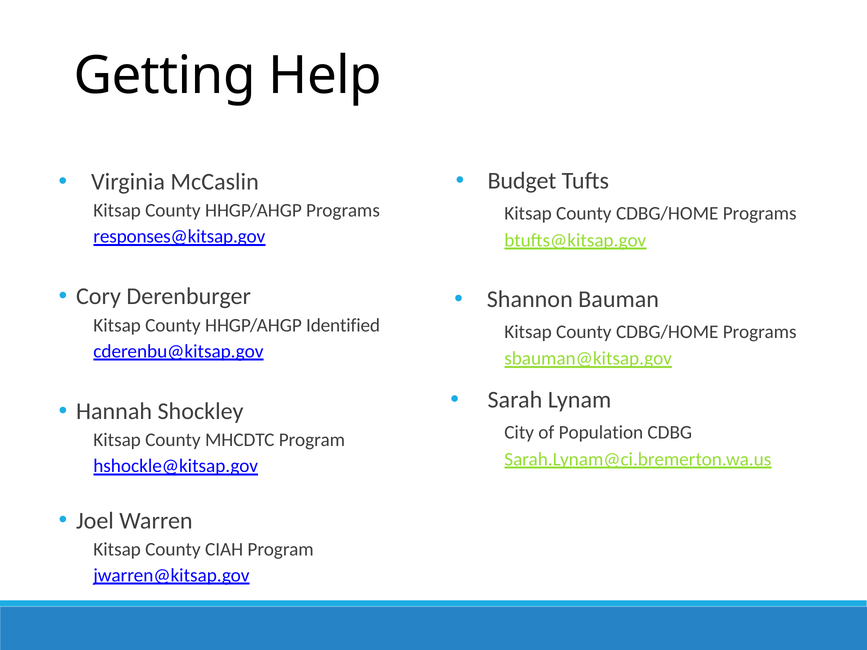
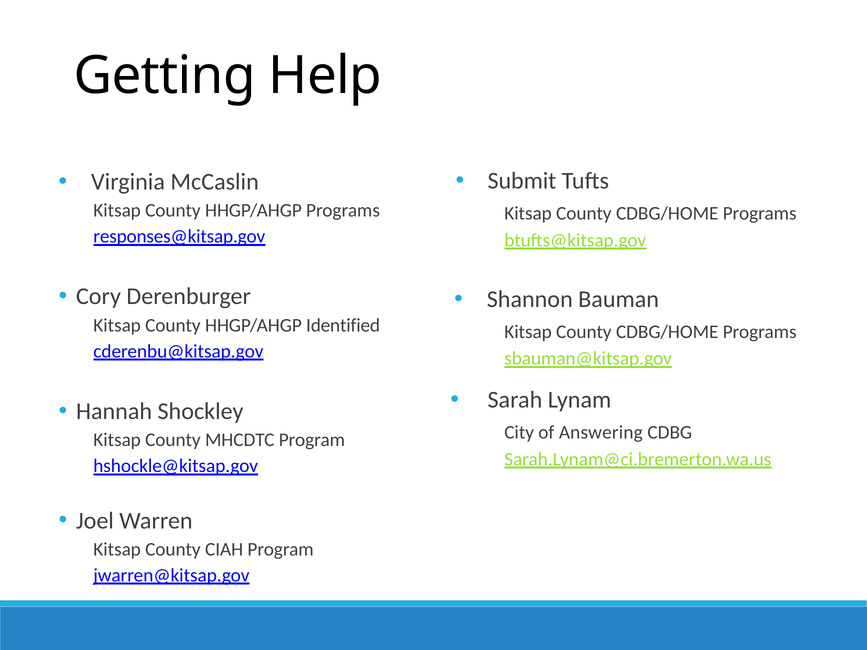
Budget: Budget -> Submit
Population: Population -> Answering
